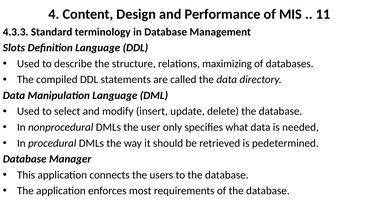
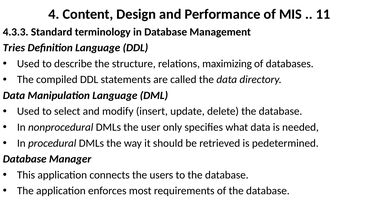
Slots: Slots -> Tries
